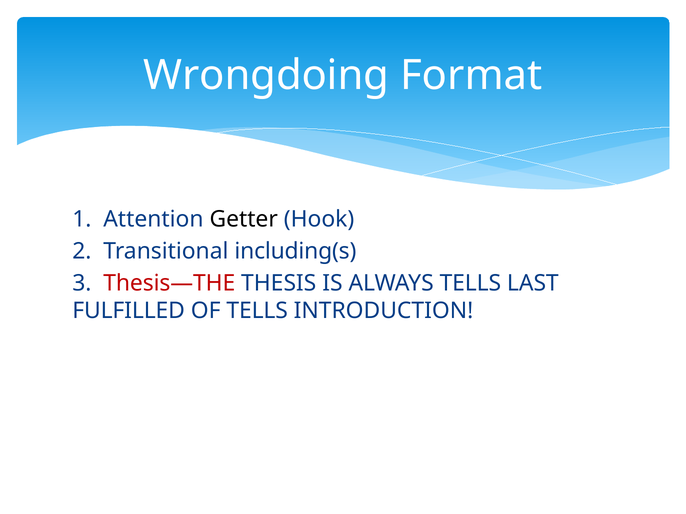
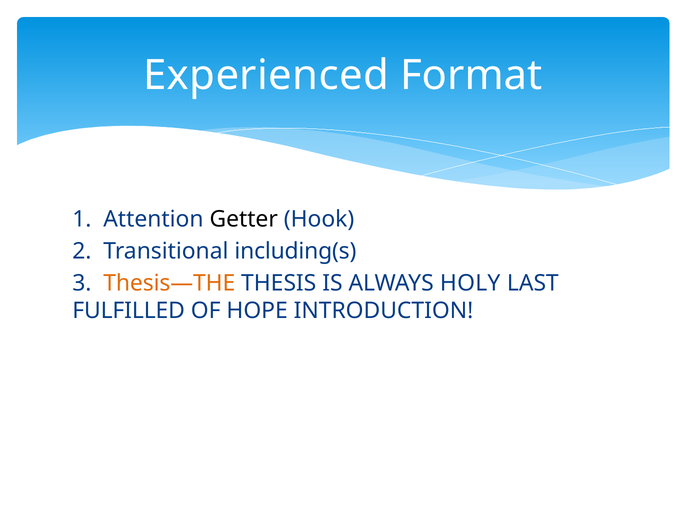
Wrongdoing: Wrongdoing -> Experienced
Thesis—THE colour: red -> orange
ALWAYS TELLS: TELLS -> HOLY
OF TELLS: TELLS -> HOPE
